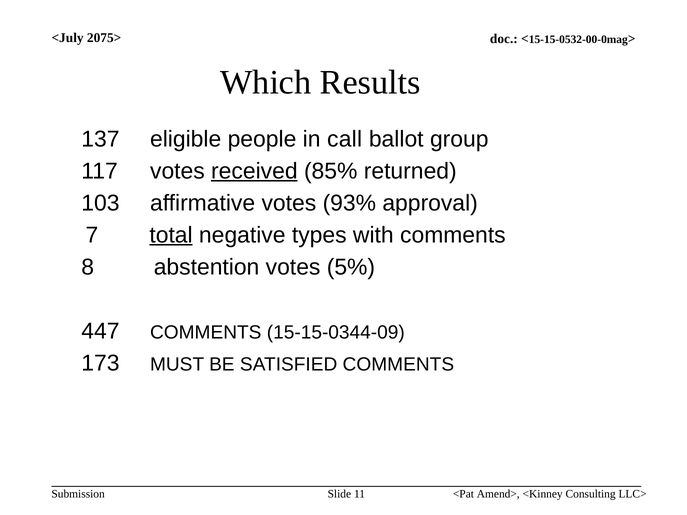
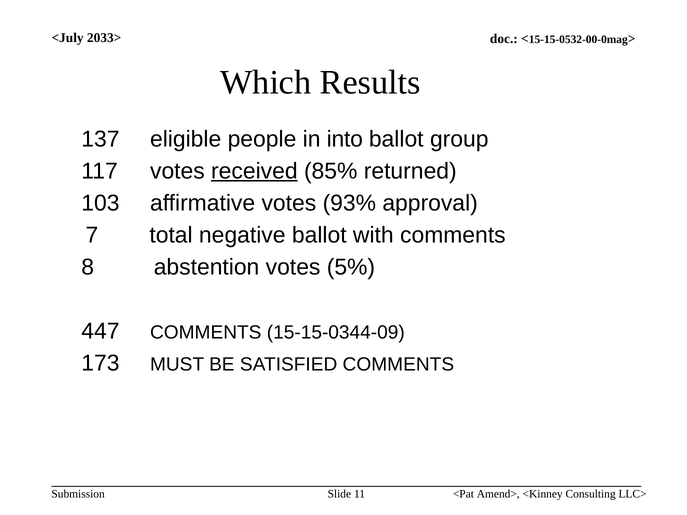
2075>: 2075> -> 2033>
call: call -> into
total underline: present -> none
negative types: types -> ballot
